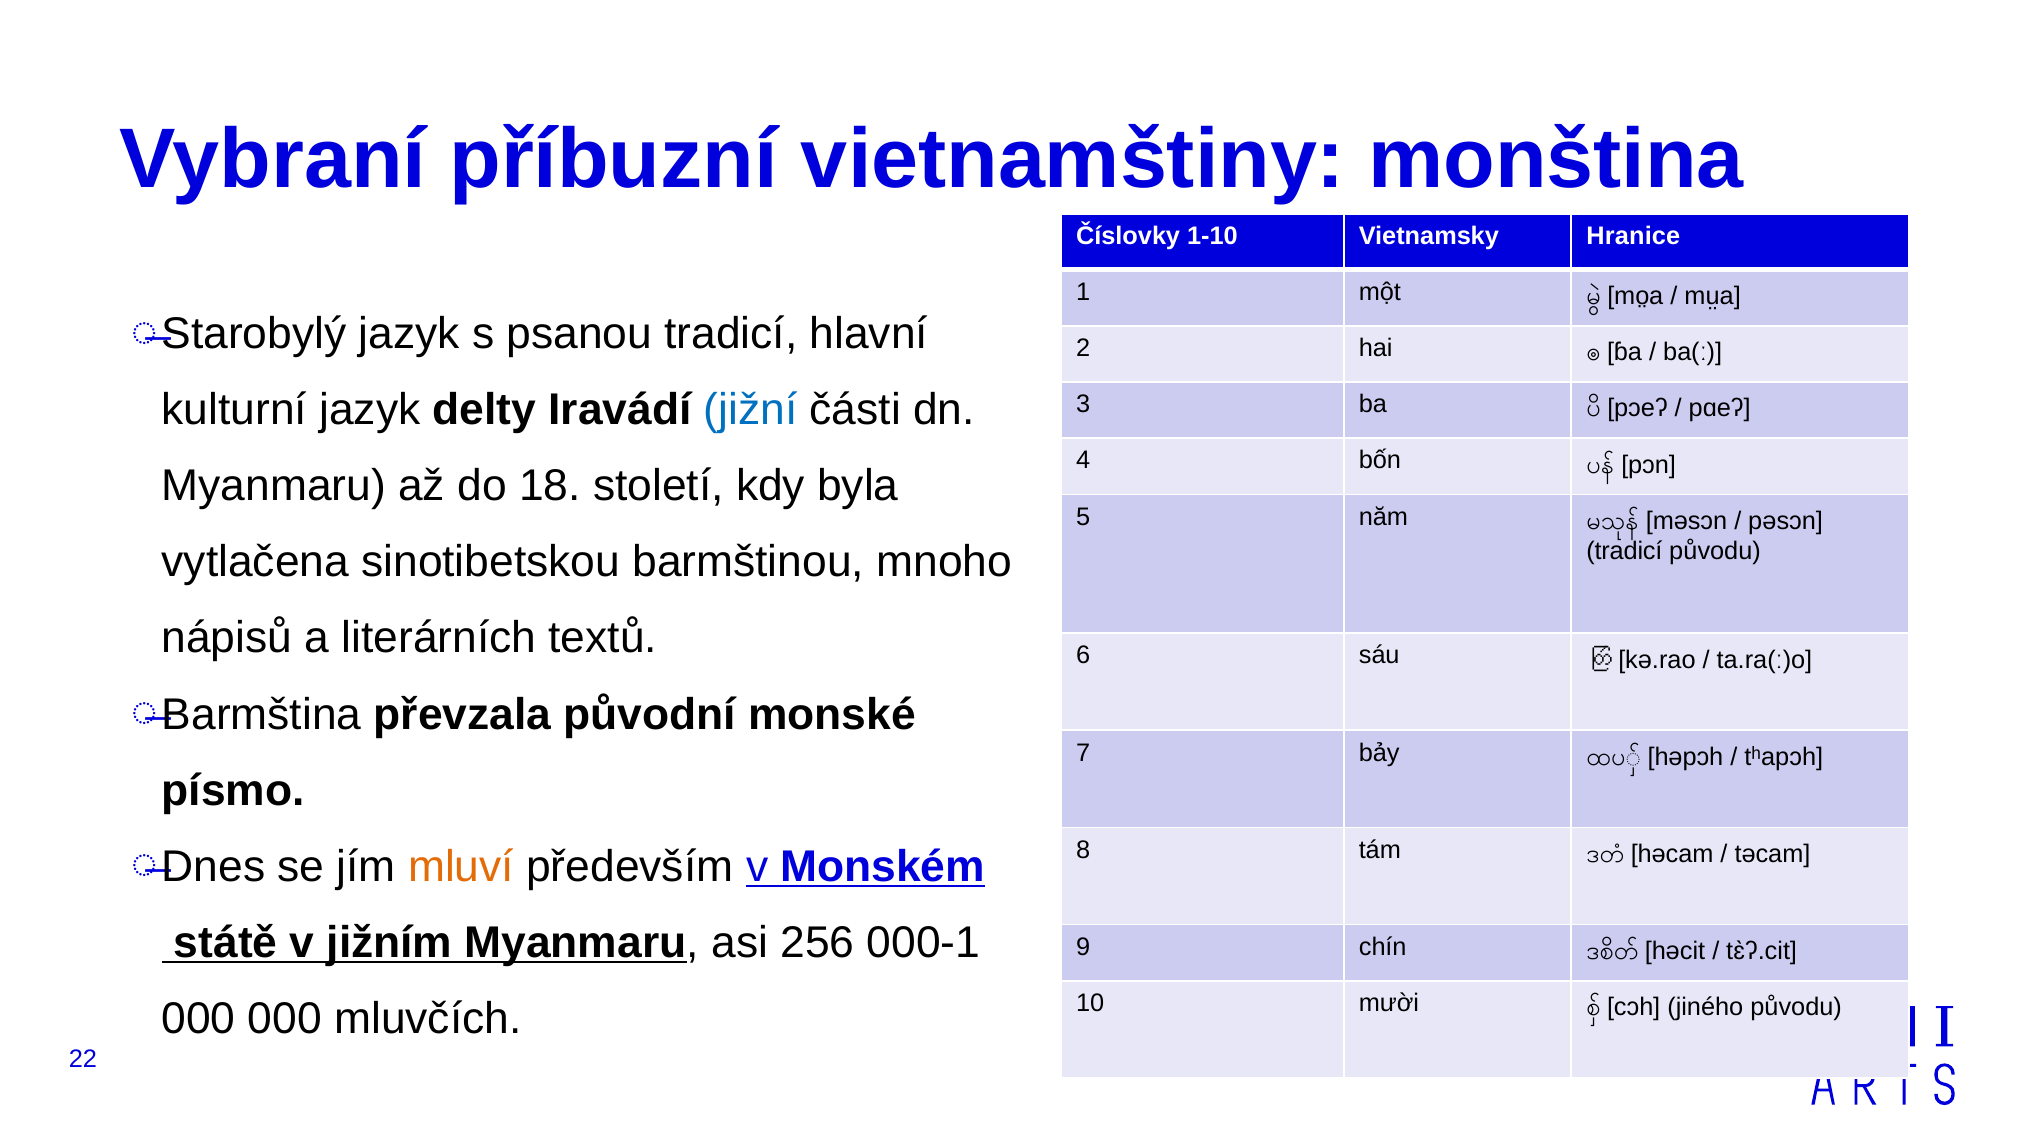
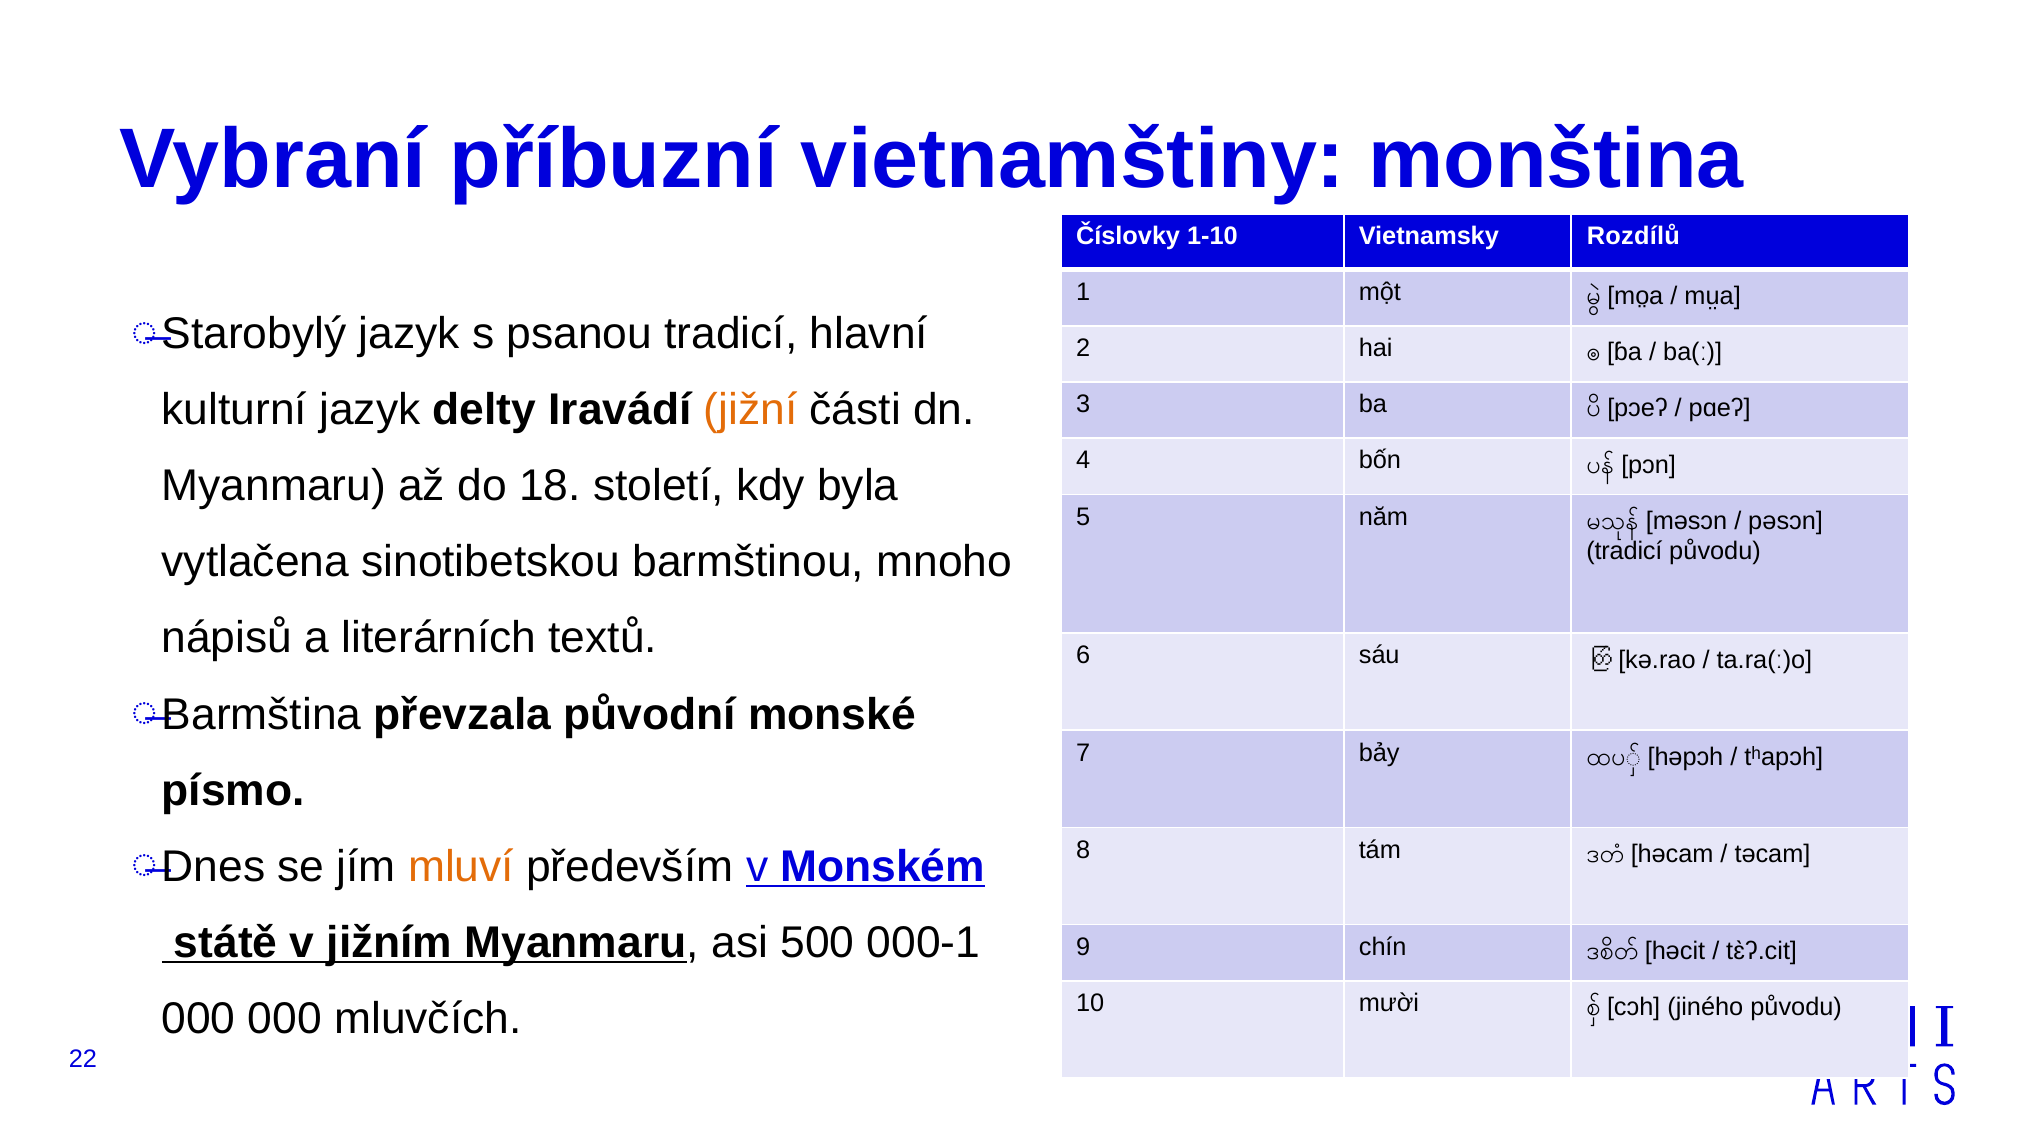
Hranice: Hranice -> Rozdílů
jižní colour: blue -> orange
256: 256 -> 500
